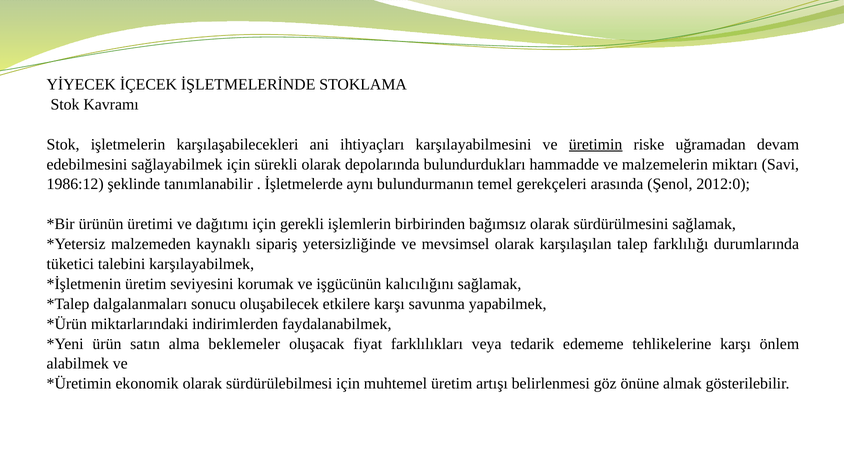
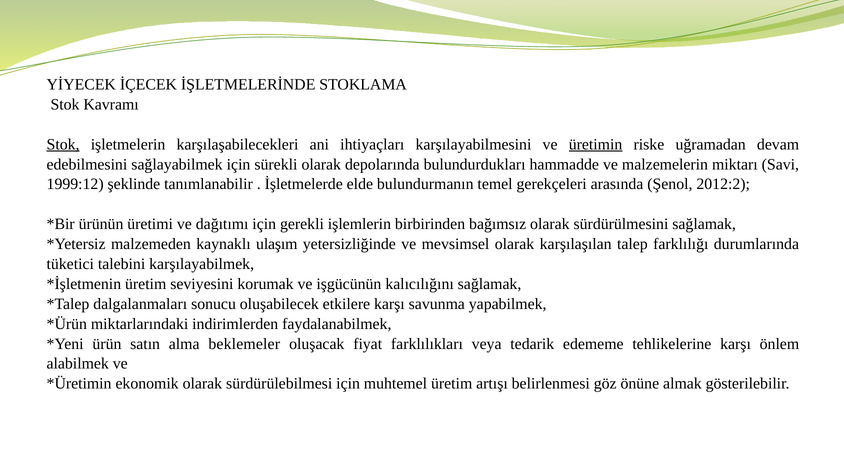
Stok at (63, 144) underline: none -> present
1986:12: 1986:12 -> 1999:12
aynı: aynı -> elde
2012:0: 2012:0 -> 2012:2
sipariş: sipariş -> ulaşım
